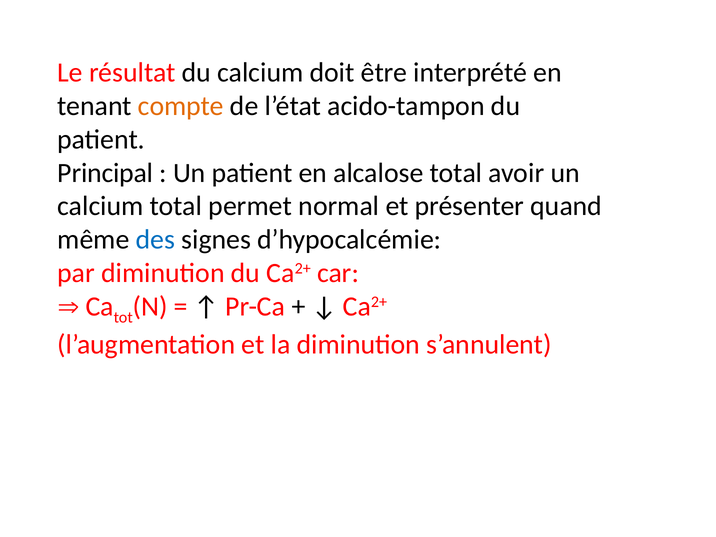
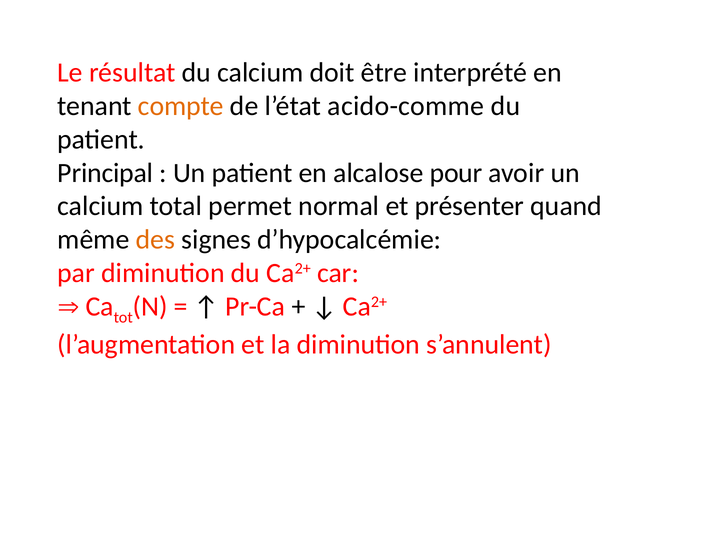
acido-tampon: acido-tampon -> acido-comme
alcalose total: total -> pour
des colour: blue -> orange
